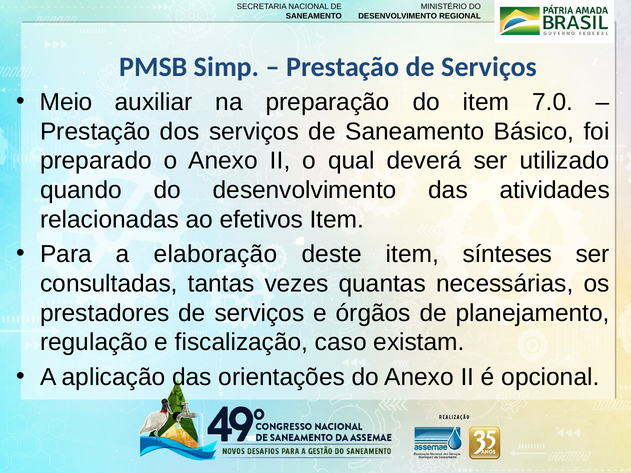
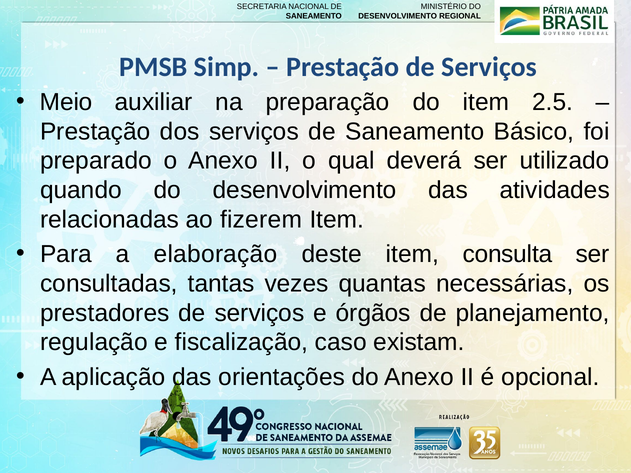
7.0: 7.0 -> 2.5
efetivos: efetivos -> fizerem
sínteses: sínteses -> consulta
